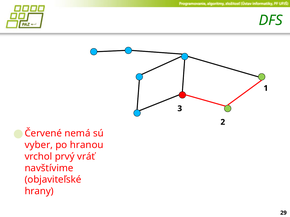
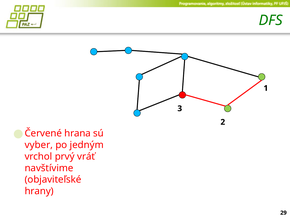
nemá: nemá -> hrana
hranou: hranou -> jedným
